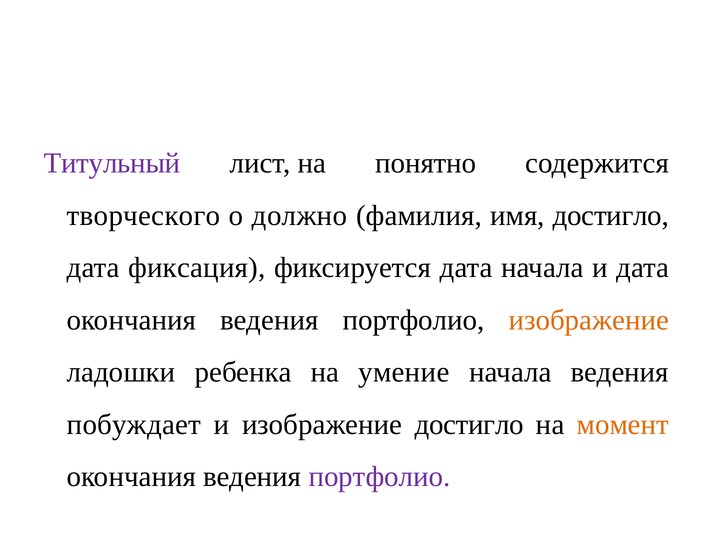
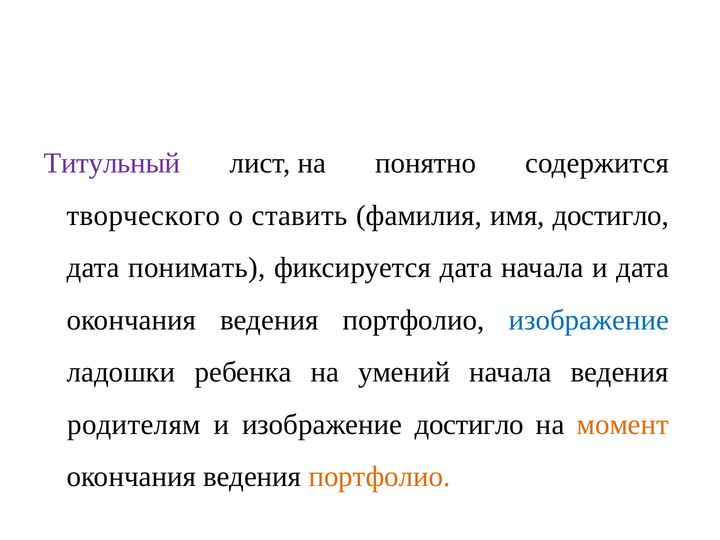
должно: должно -> ставить
фиксация: фиксация -> понимать
изображение at (589, 320) colour: orange -> blue
умение: умение -> умений
побуждает: побуждает -> родителям
портфолио at (379, 477) colour: purple -> orange
